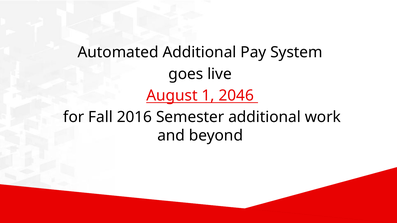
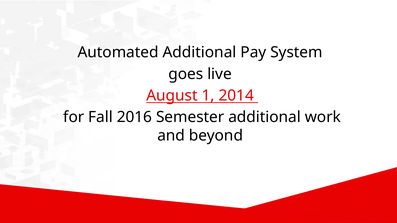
2046: 2046 -> 2014
